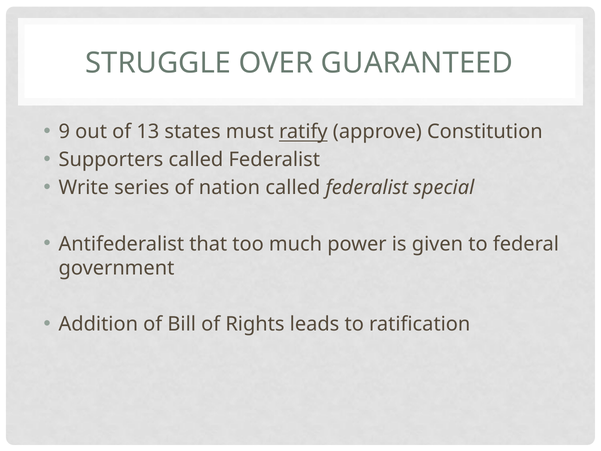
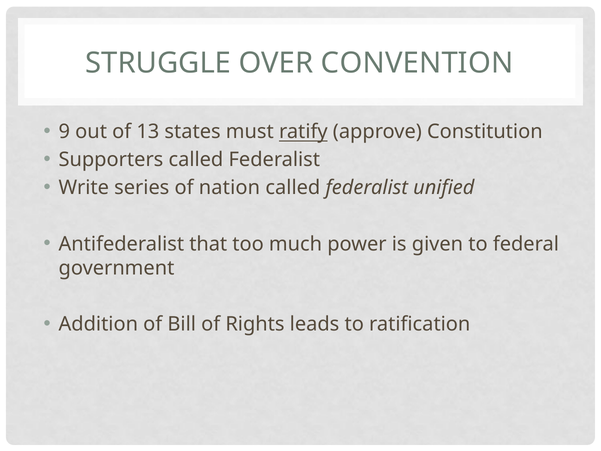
GUARANTEED: GUARANTEED -> CONVENTION
special: special -> unified
